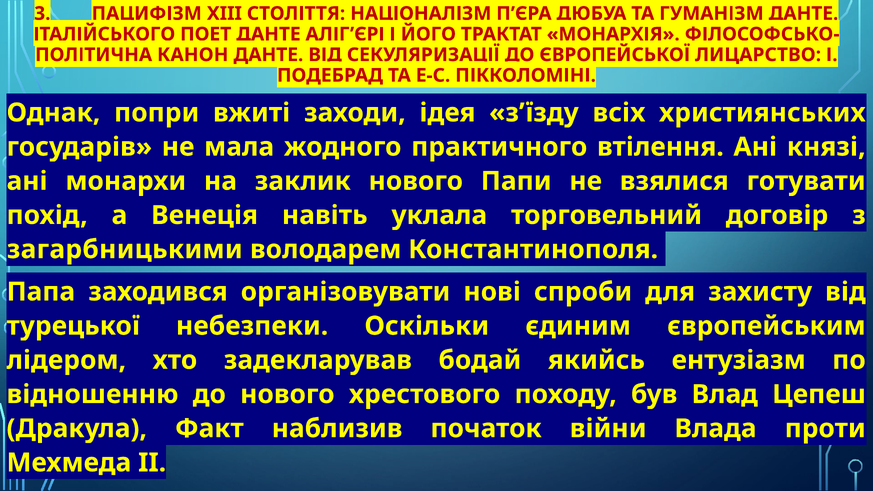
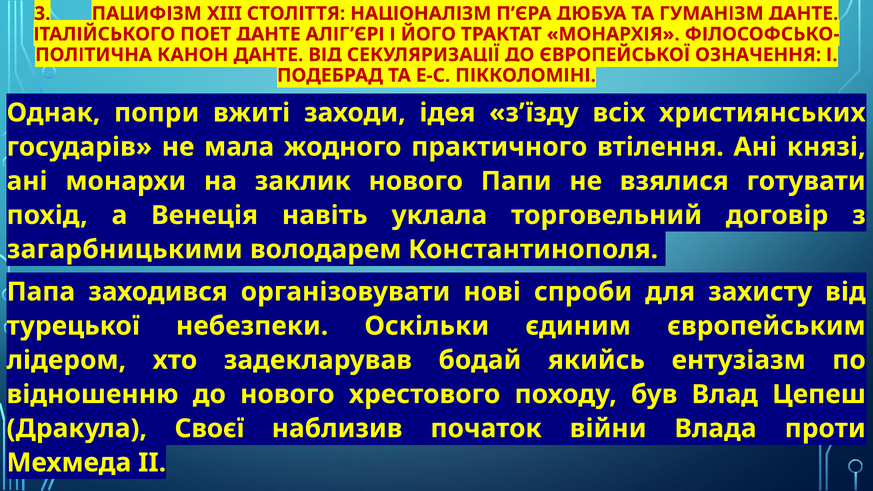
ЛИЦАРСТВО: ЛИЦАРСТВО -> ОЗНАЧЕННЯ
Факт: Факт -> Своєї
